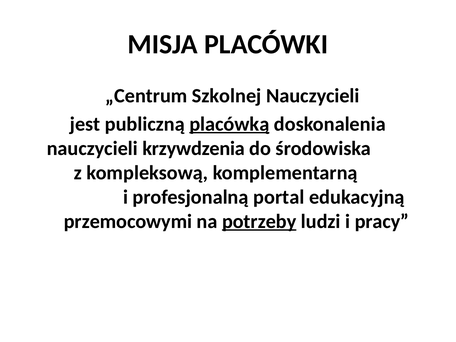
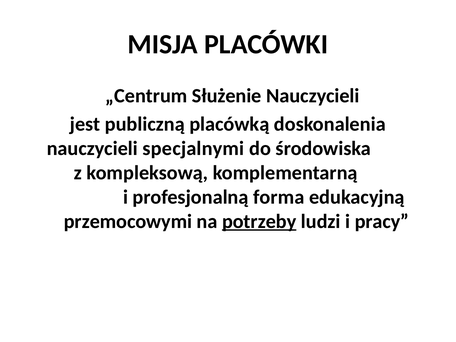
Szkolnej: Szkolnej -> Służenie
placówką underline: present -> none
krzywdzenia: krzywdzenia -> specjalnymi
portal: portal -> forma
